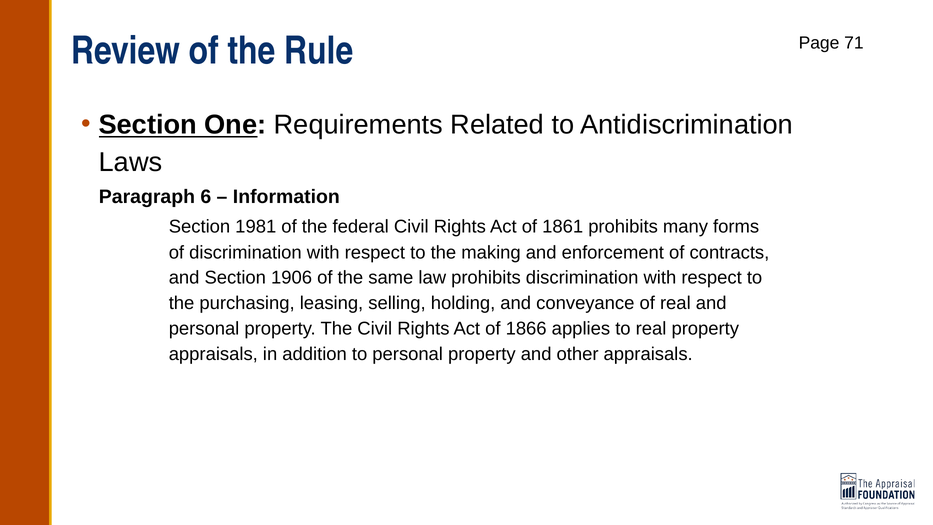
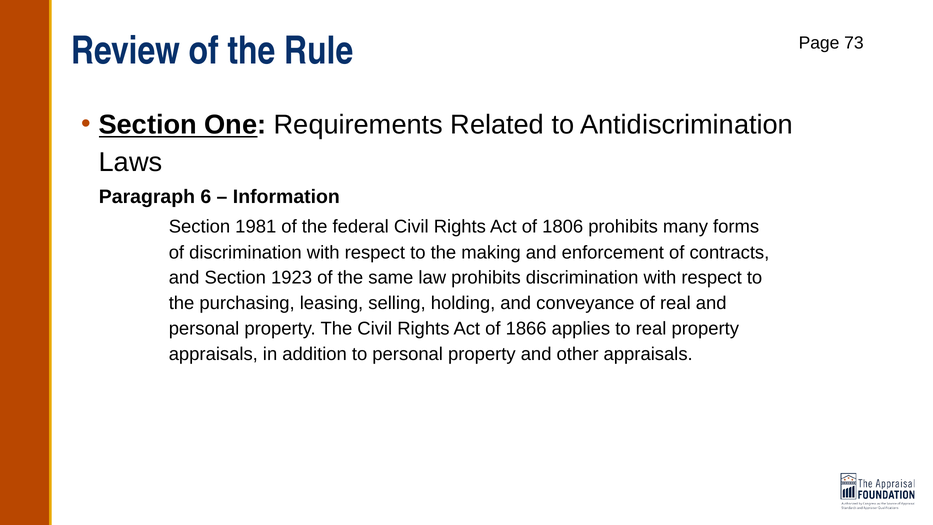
71: 71 -> 73
1861: 1861 -> 1806
1906: 1906 -> 1923
